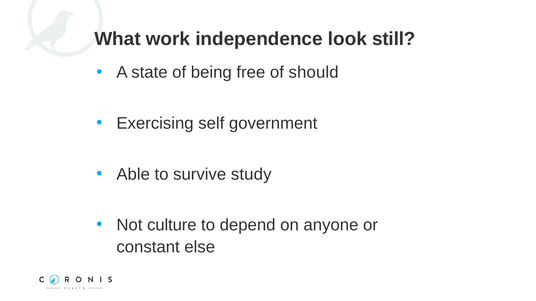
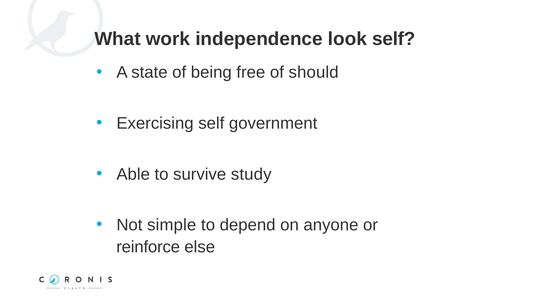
look still: still -> self
culture: culture -> simple
constant: constant -> reinforce
